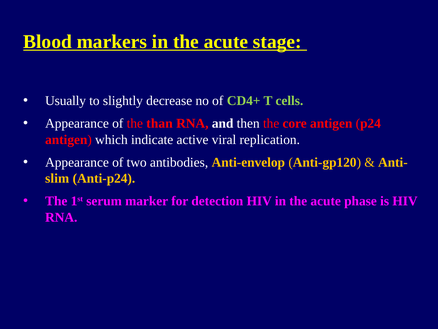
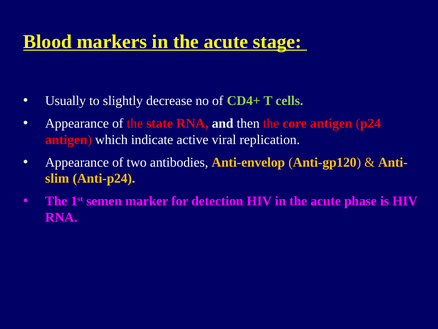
than: than -> state
serum: serum -> semen
